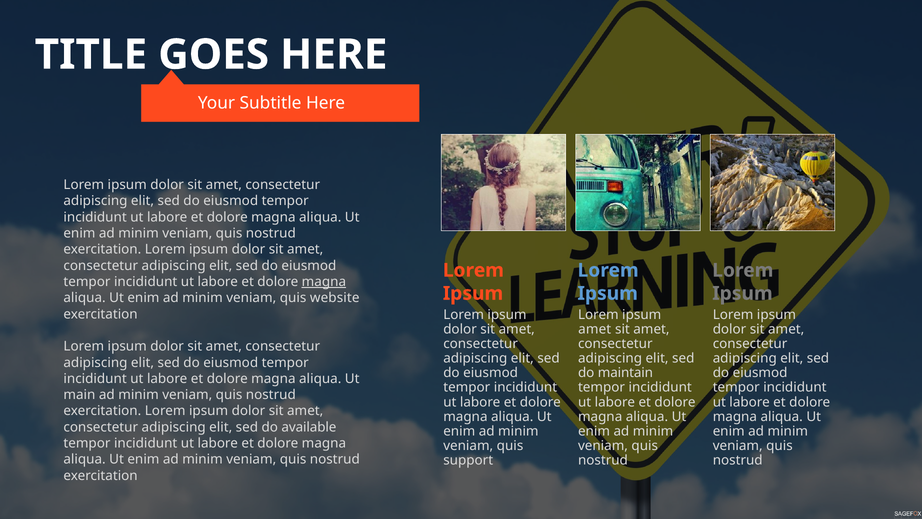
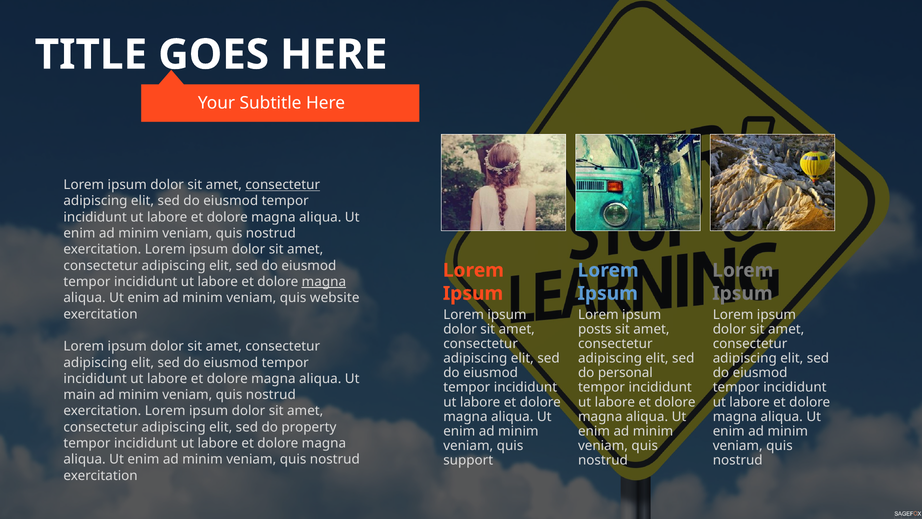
consectetur at (283, 185) underline: none -> present
amet at (595, 329): amet -> posts
maintain: maintain -> personal
available: available -> property
